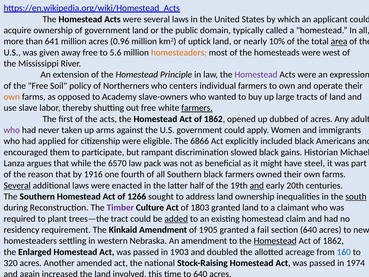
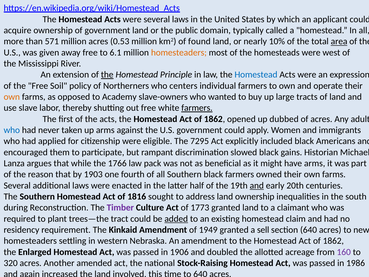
641: 641 -> 571
0.96: 0.96 -> 0.53
uptick: uptick -> found
5.6: 5.6 -> 6.1
the at (107, 75) underline: none -> present
Homestead at (256, 75) colour: purple -> blue
who at (12, 130) colour: purple -> blue
6866: 6866 -> 7295
6570: 6570 -> 1766
have steel: steel -> arms
1916: 1916 -> 1903
Several at (17, 185) underline: present -> none
1266: 1266 -> 1816
south underline: present -> none
1803: 1803 -> 1773
1905: 1905 -> 1949
fail: fail -> sell
Homestead at (275, 241) underline: present -> none
1903: 1903 -> 1906
160 colour: blue -> purple
1974: 1974 -> 1986
